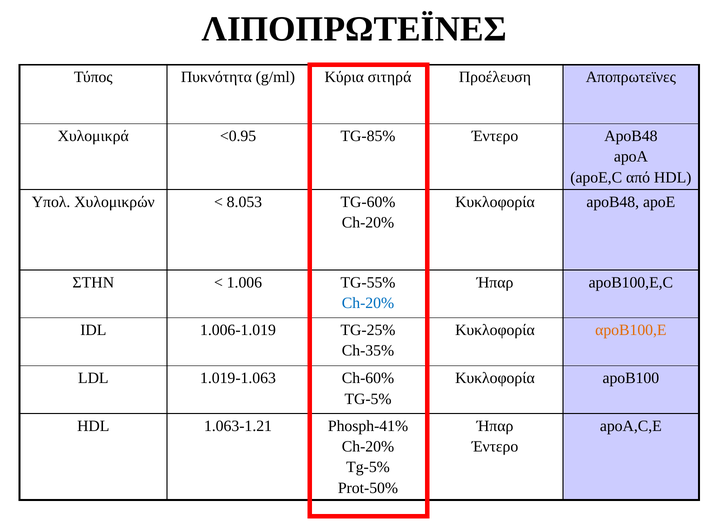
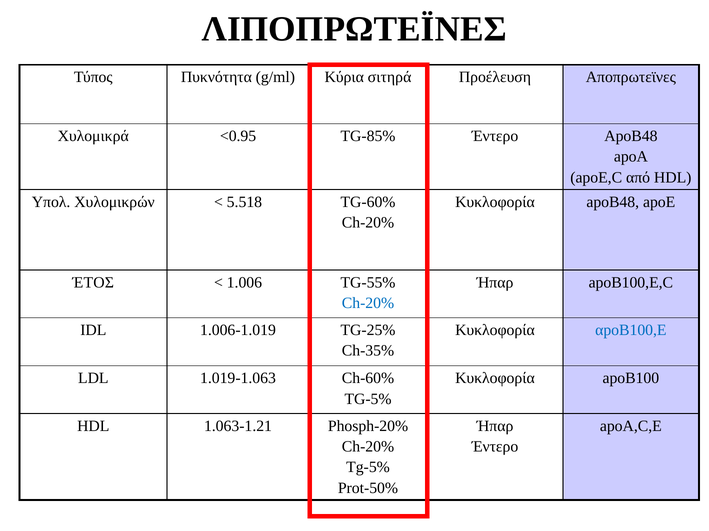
8.053: 8.053 -> 5.518
ΣΤΗΝ: ΣΤΗΝ -> ΈΤΟΣ
αpoΒ100,E colour: orange -> blue
Phosph-41%: Phosph-41% -> Phosph-20%
